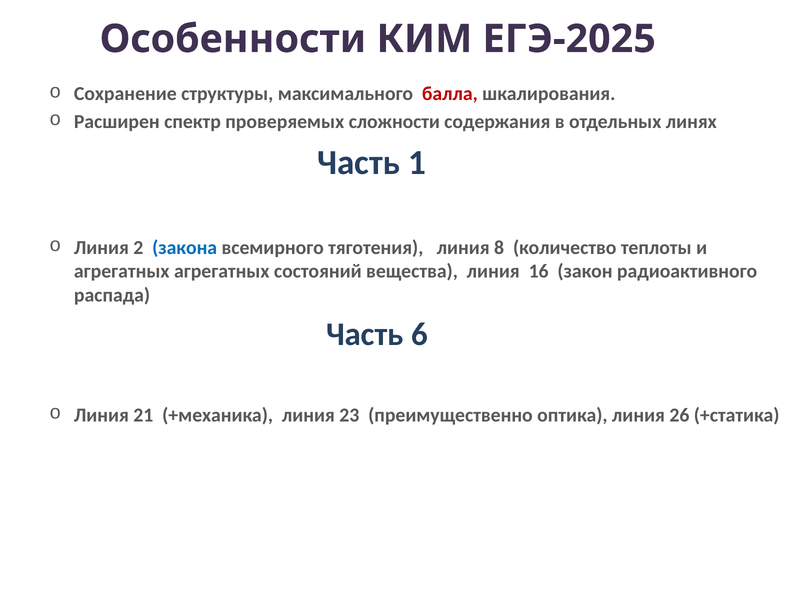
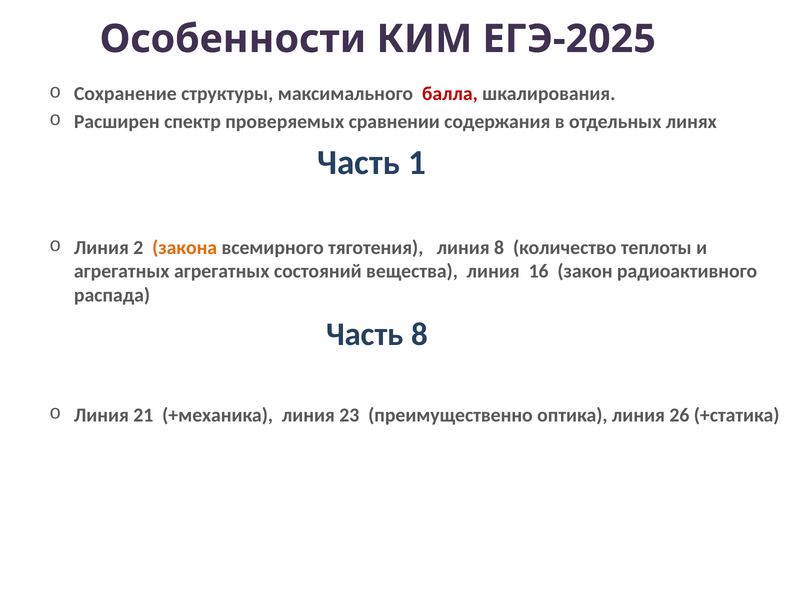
сложности: сложности -> сравнении
закона colour: blue -> orange
Часть 6: 6 -> 8
